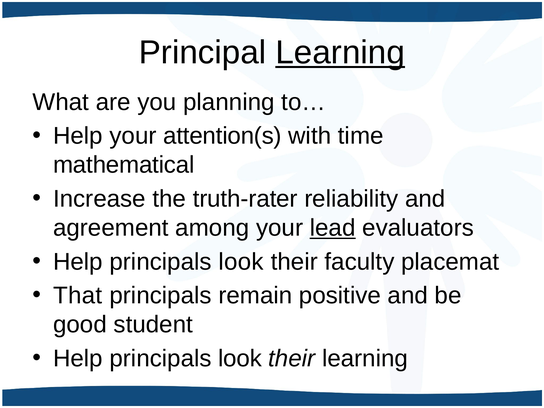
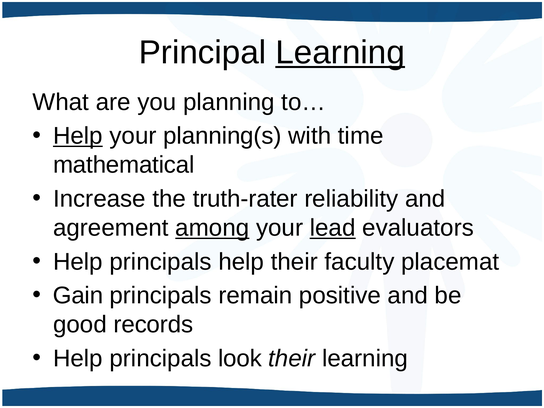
Help at (78, 136) underline: none -> present
attention(s: attention(s -> planning(s
among underline: none -> present
look at (241, 262): look -> help
That: That -> Gain
student: student -> records
